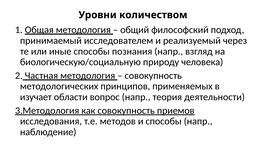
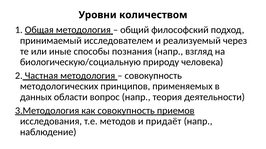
изучает: изучает -> данных
и способы: способы -> придаёт
